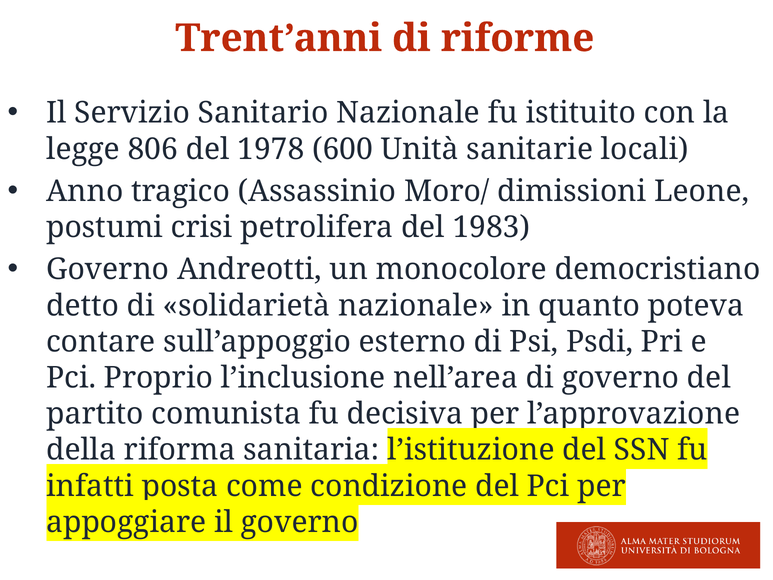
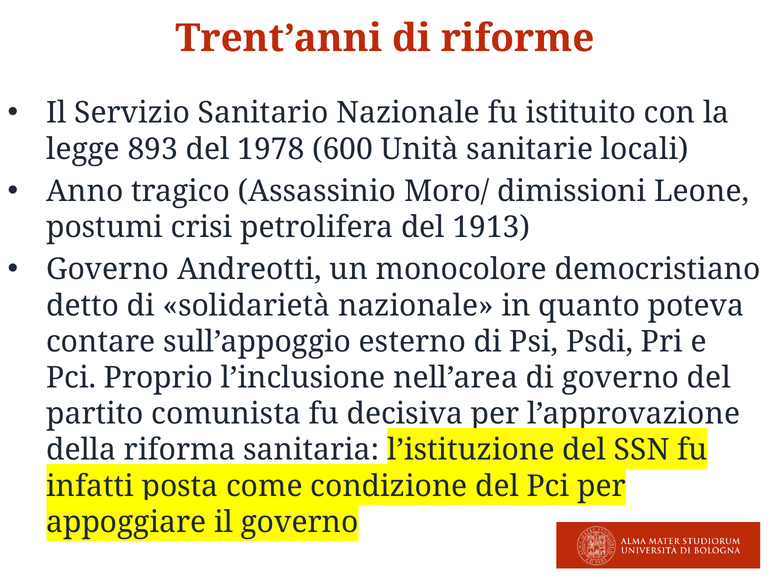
806: 806 -> 893
1983: 1983 -> 1913
